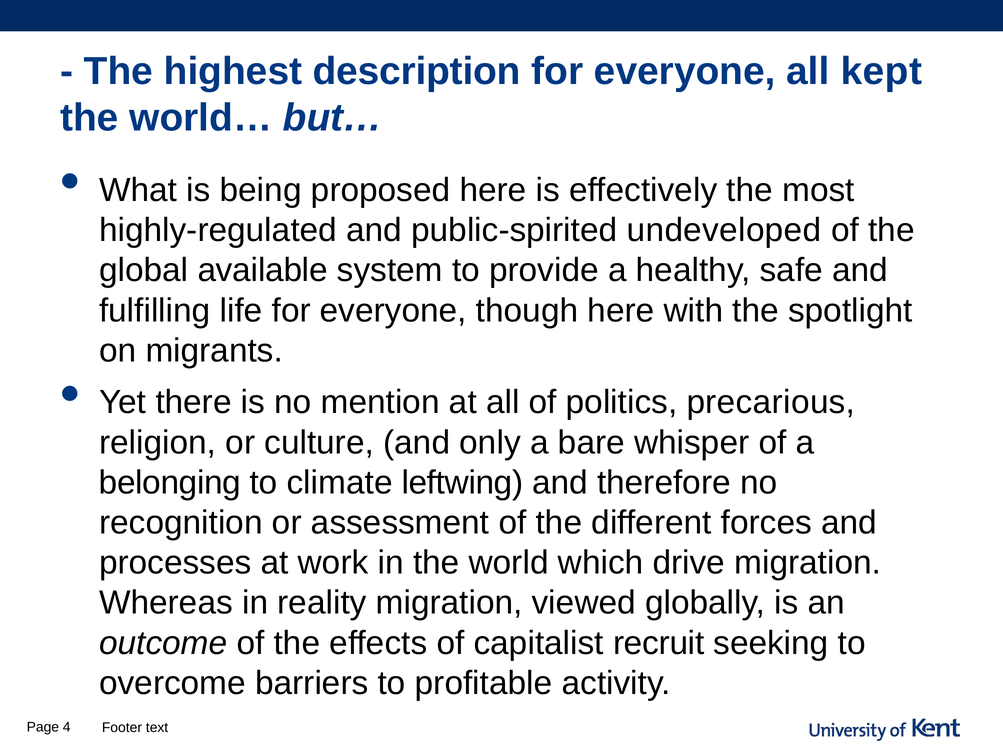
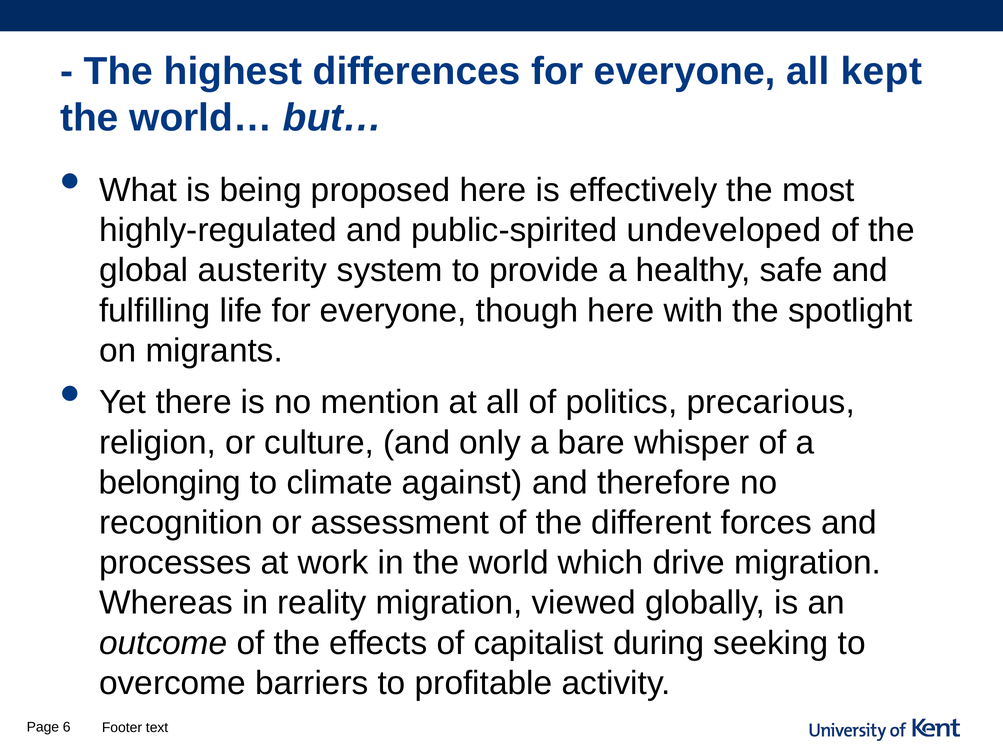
description: description -> differences
available: available -> austerity
leftwing: leftwing -> against
recruit: recruit -> during
4: 4 -> 6
